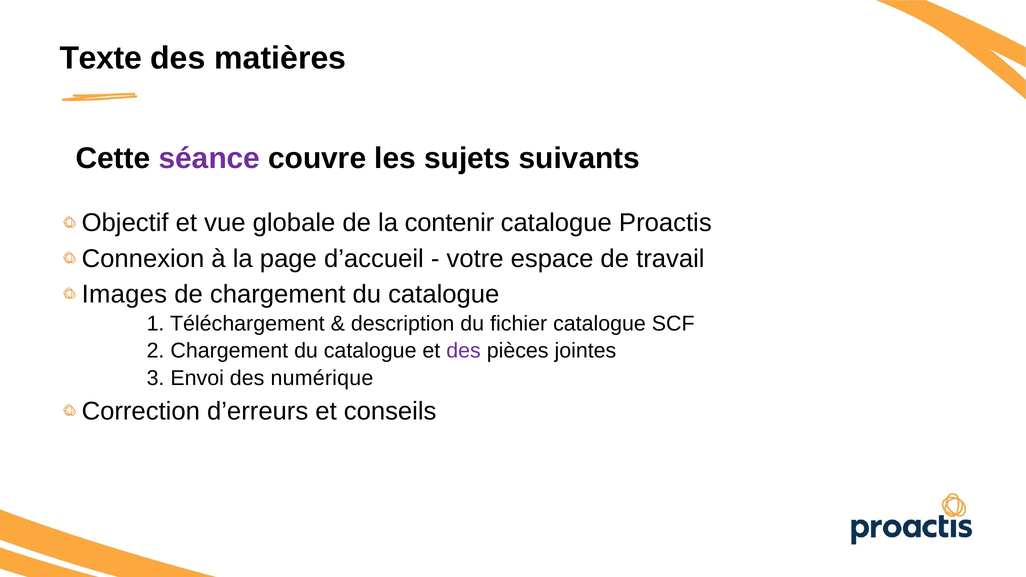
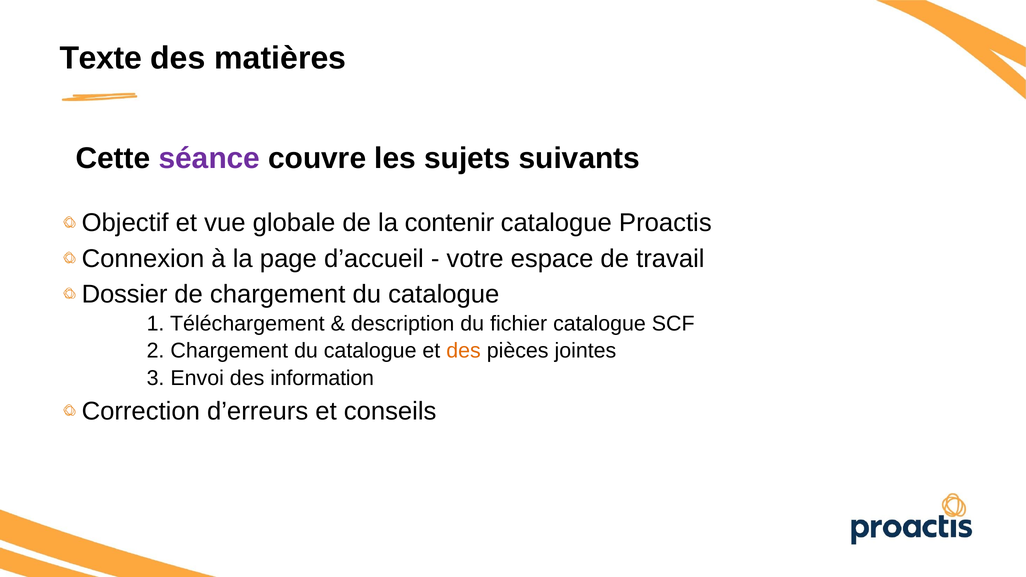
Images: Images -> Dossier
des at (464, 351) colour: purple -> orange
numérique: numérique -> information
